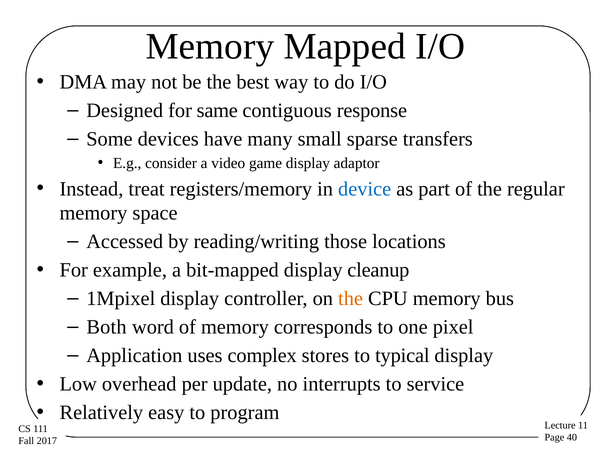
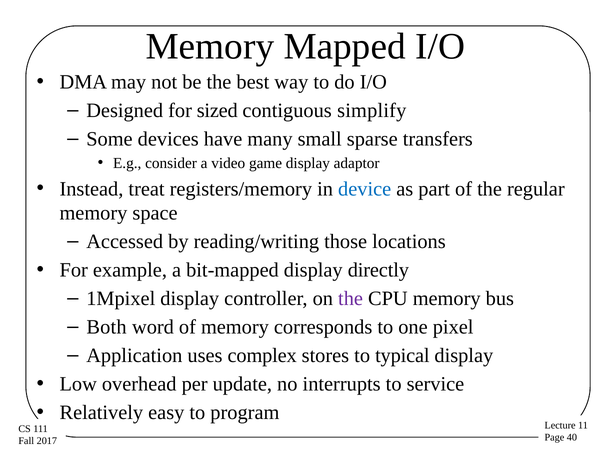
same: same -> sized
response: response -> simplify
cleanup: cleanup -> directly
the at (351, 299) colour: orange -> purple
